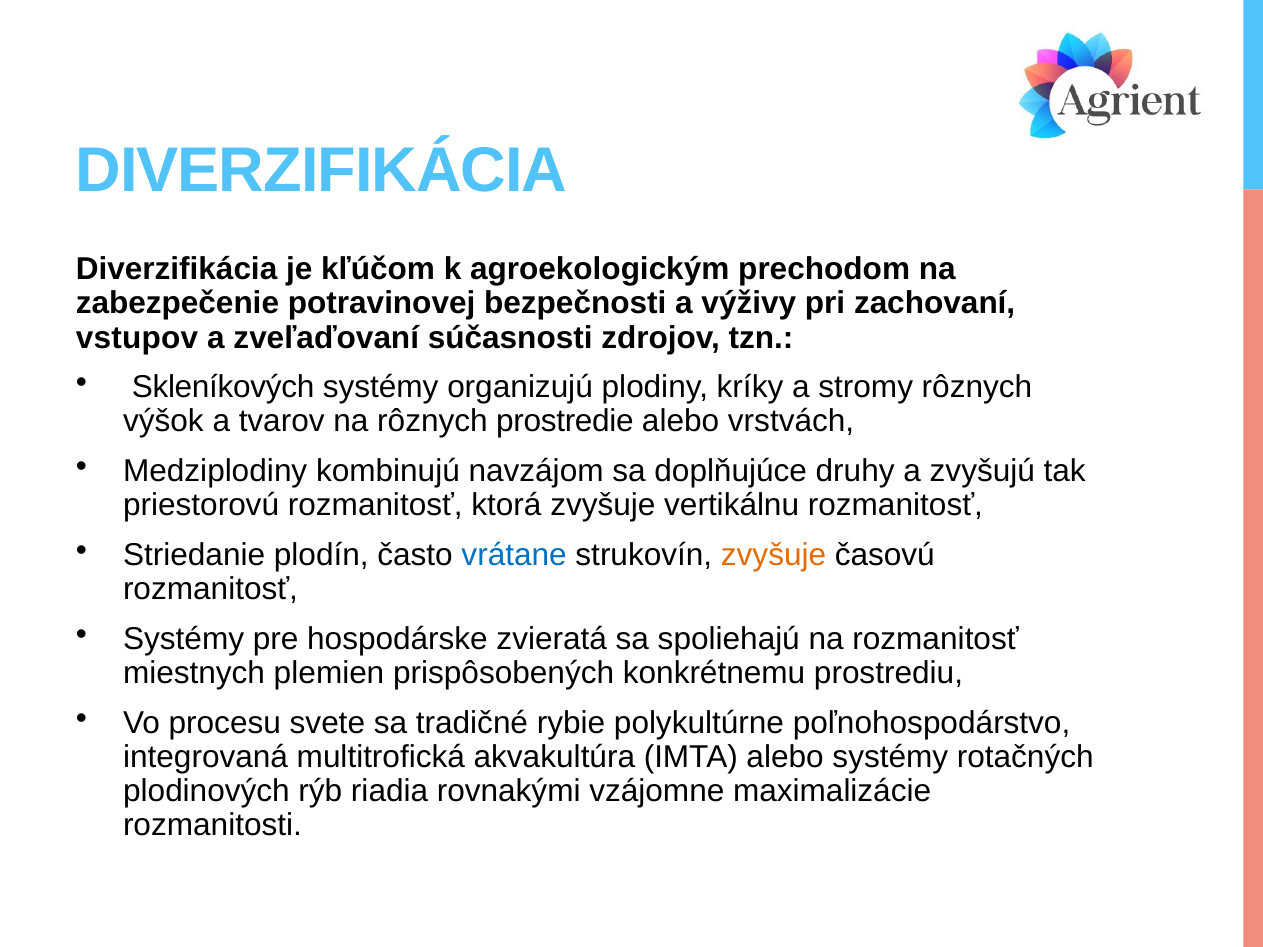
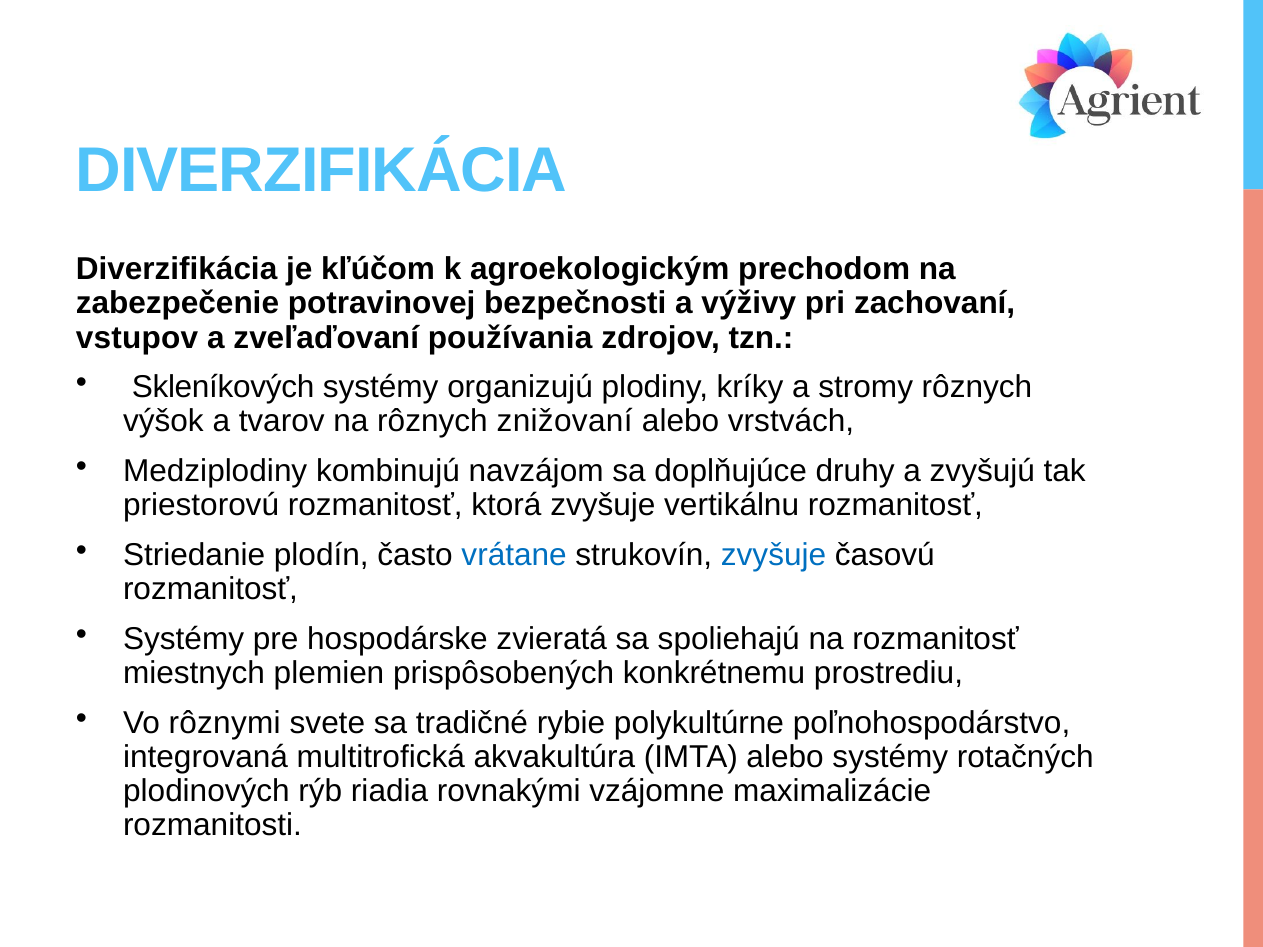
súčasnosti: súčasnosti -> používania
prostredie: prostredie -> znižovaní
zvyšuje at (774, 555) colour: orange -> blue
procesu: procesu -> rôznymi
